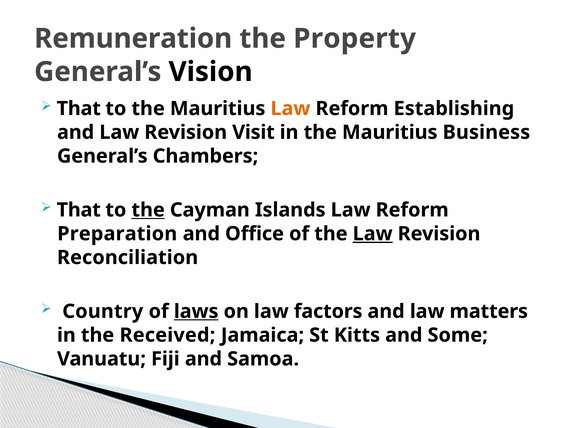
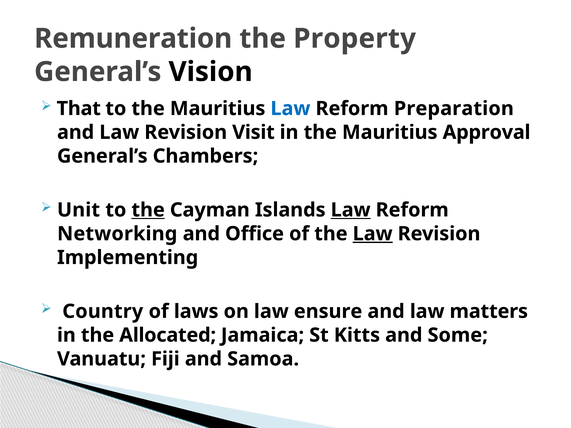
Law at (290, 109) colour: orange -> blue
Establishing: Establishing -> Preparation
Business: Business -> Approval
That at (79, 210): That -> Unit
Law at (351, 210) underline: none -> present
Preparation: Preparation -> Networking
Reconciliation: Reconciliation -> Implementing
laws underline: present -> none
factors: factors -> ensure
Received: Received -> Allocated
